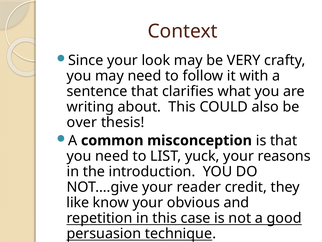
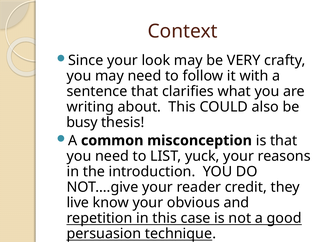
over: over -> busy
like: like -> live
